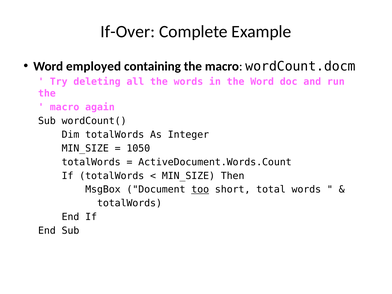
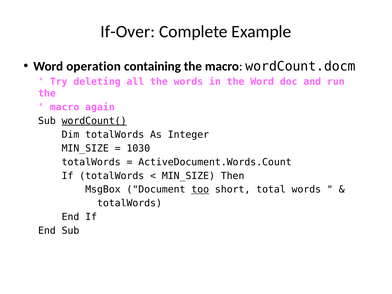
employed: employed -> operation
wordCount( underline: none -> present
1050: 1050 -> 1030
